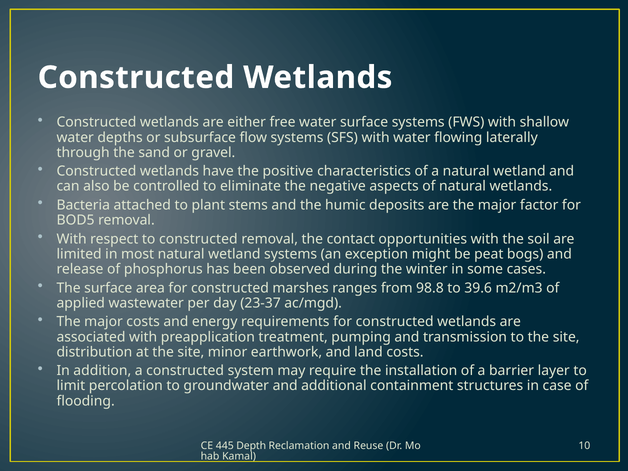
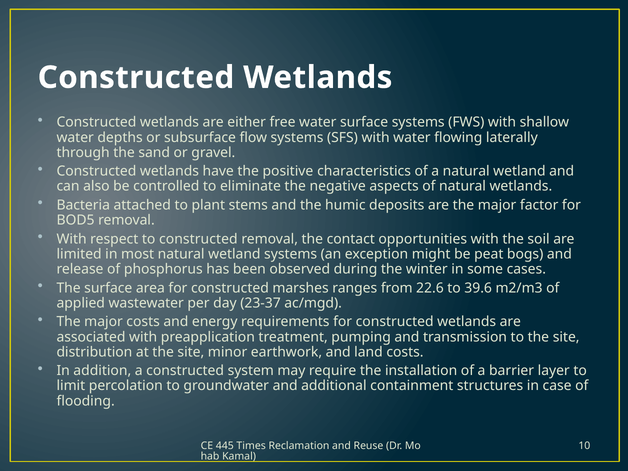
98.8: 98.8 -> 22.6
Depth: Depth -> Times
